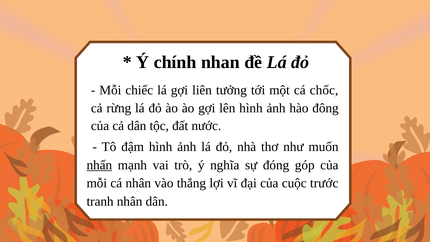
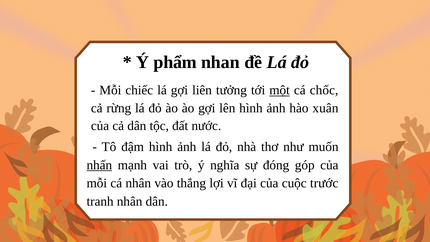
chính: chính -> phẩm
một underline: none -> present
đông: đông -> xuân
